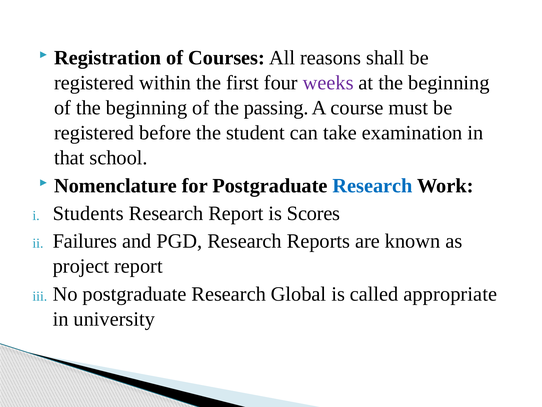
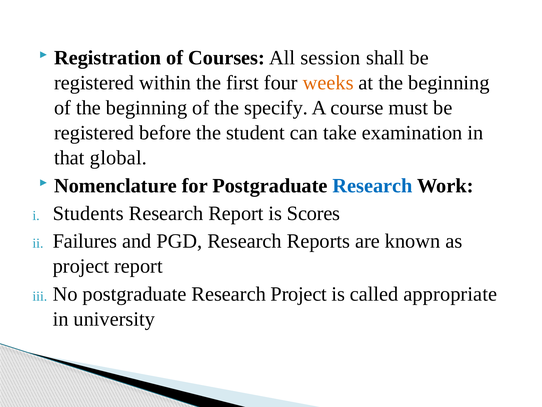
reasons: reasons -> session
weeks colour: purple -> orange
passing: passing -> specify
school: school -> global
Research Global: Global -> Project
